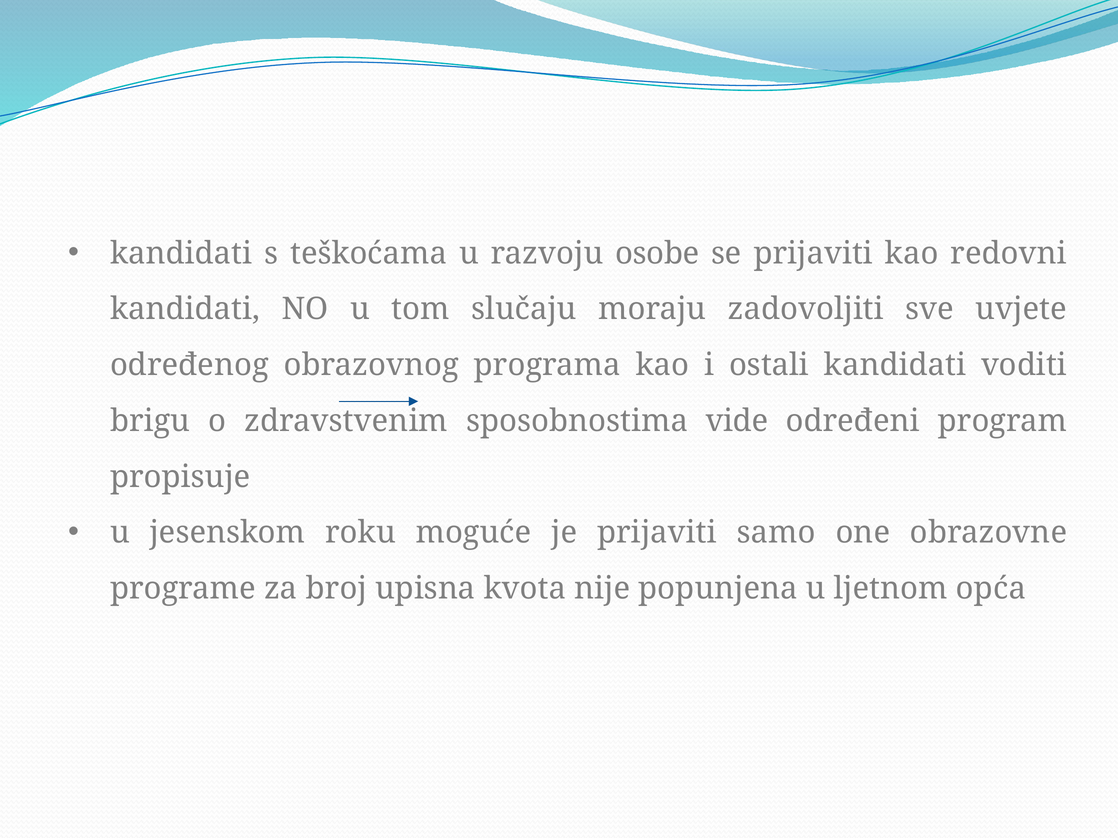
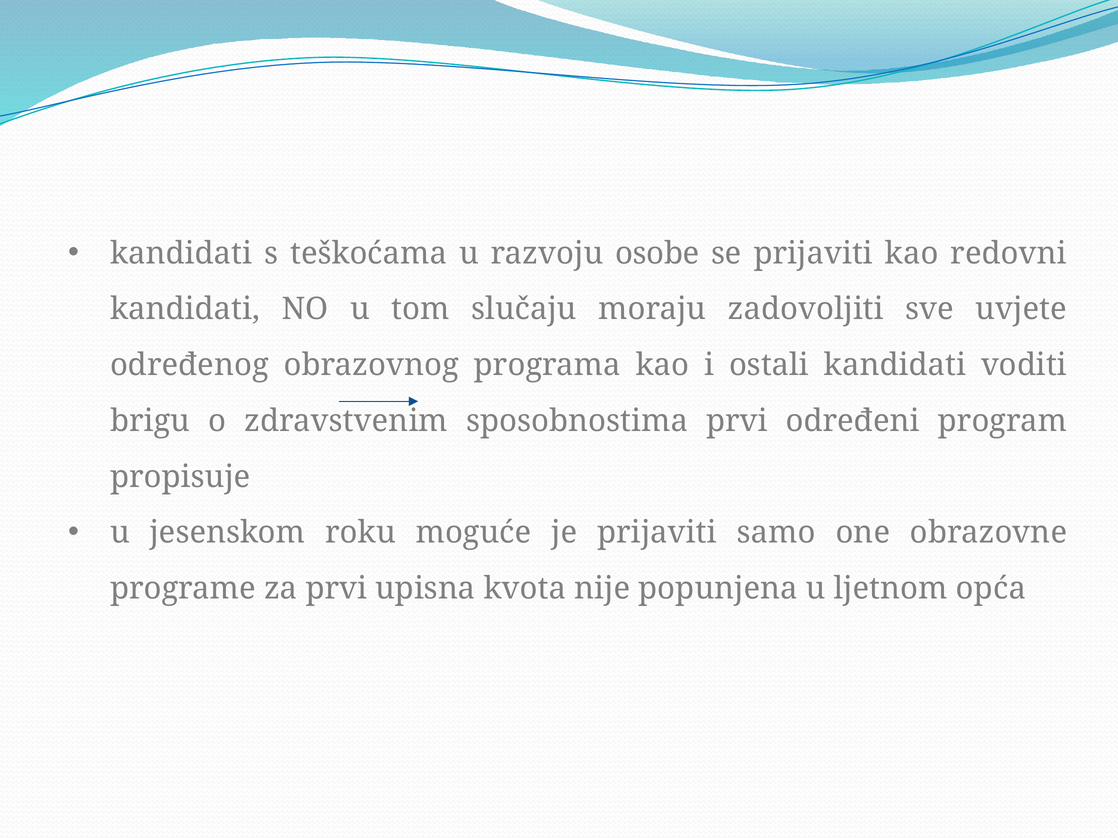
sposobnostima vide: vide -> prvi
za broj: broj -> prvi
